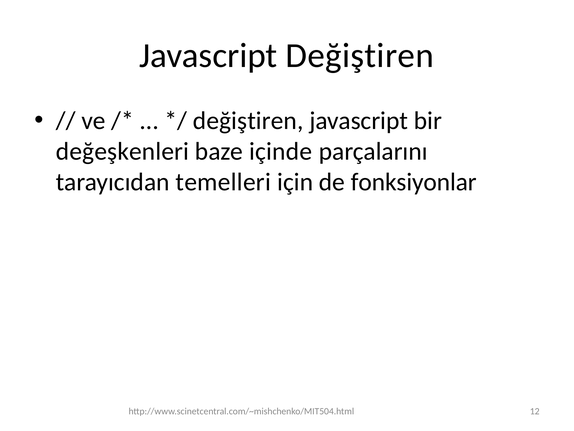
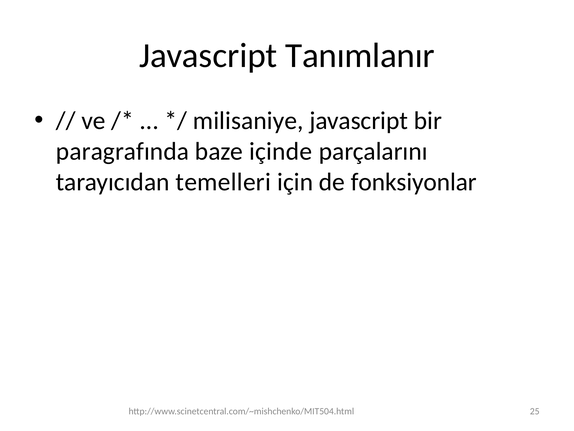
Javascript Değiştiren: Değiştiren -> Tanımlanır
değiştiren at (248, 120): değiştiren -> milisaniye
değeşkenleri: değeşkenleri -> paragrafında
12: 12 -> 25
